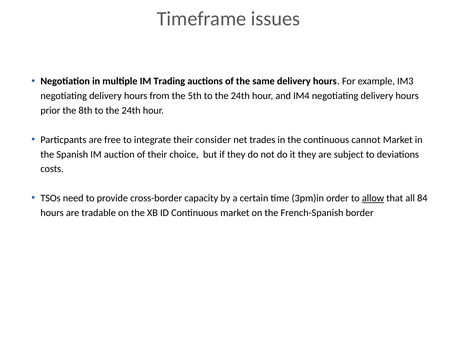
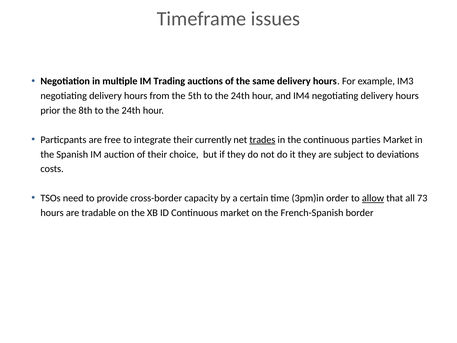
consider: consider -> currently
trades underline: none -> present
cannot: cannot -> parties
84: 84 -> 73
